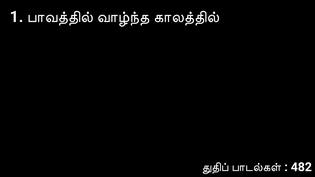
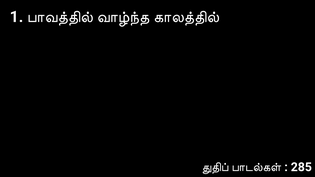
482: 482 -> 285
